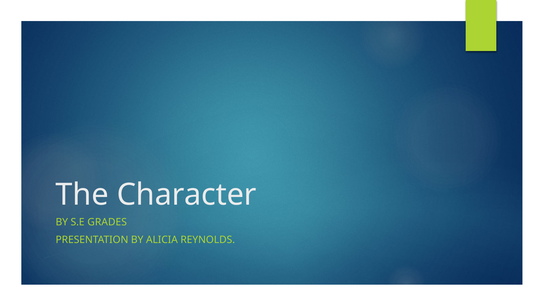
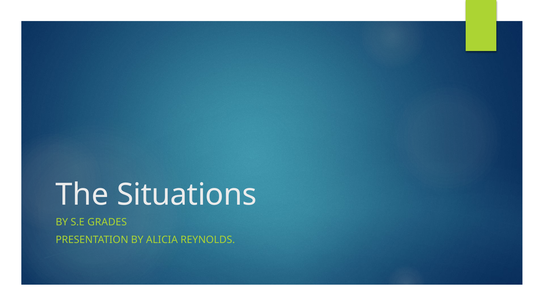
Character: Character -> Situations
